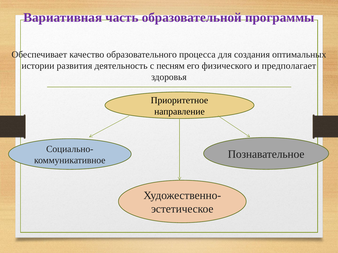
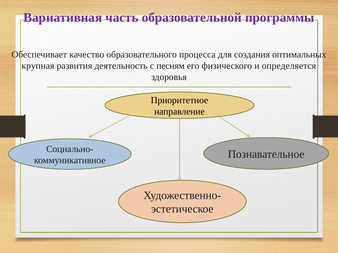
истории: истории -> крупная
предполагает: предполагает -> определяется
